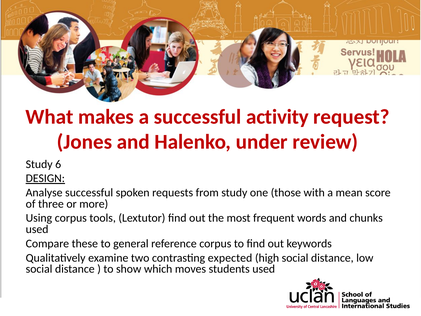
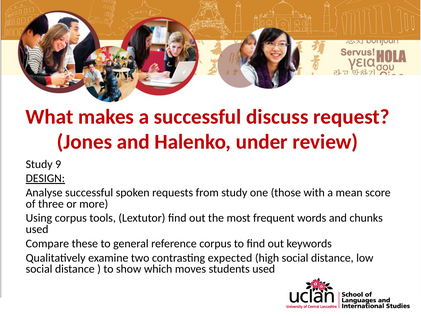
activity: activity -> discuss
6: 6 -> 9
